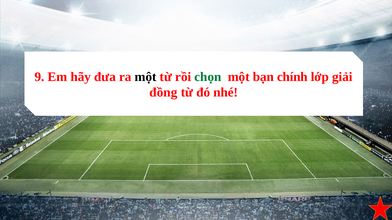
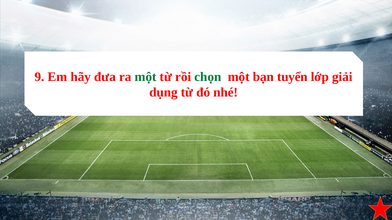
một at (146, 77) colour: black -> green
chính: chính -> tuyển
đồng: đồng -> dụng
